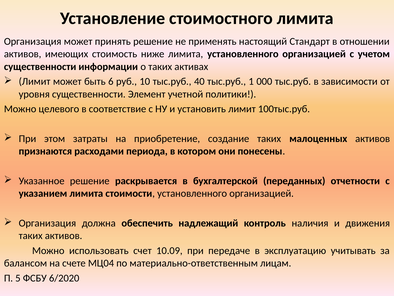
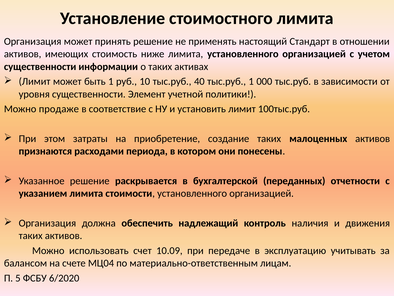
быть 6: 6 -> 1
целевого: целевого -> продаже
